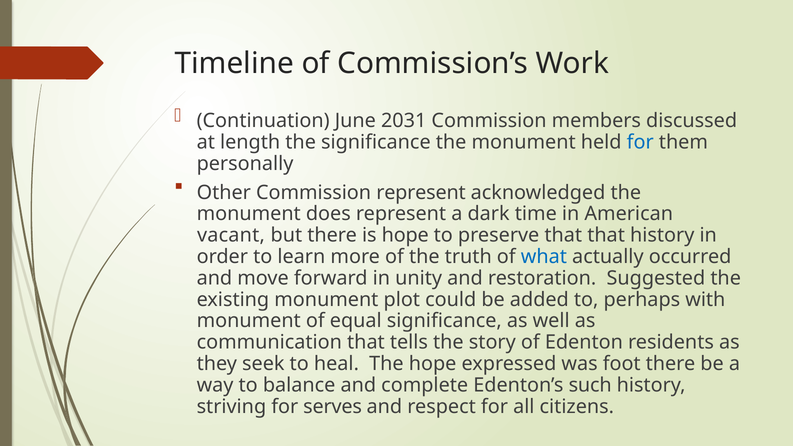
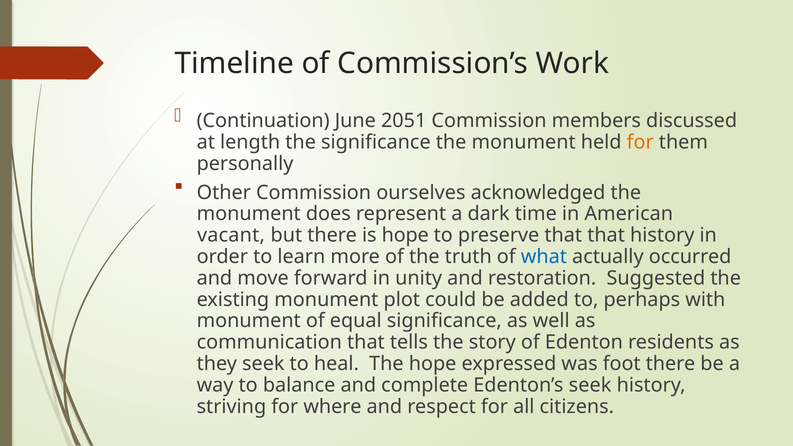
2031: 2031 -> 2051
for at (640, 142) colour: blue -> orange
Commission represent: represent -> ourselves
Edenton’s such: such -> seek
serves: serves -> where
